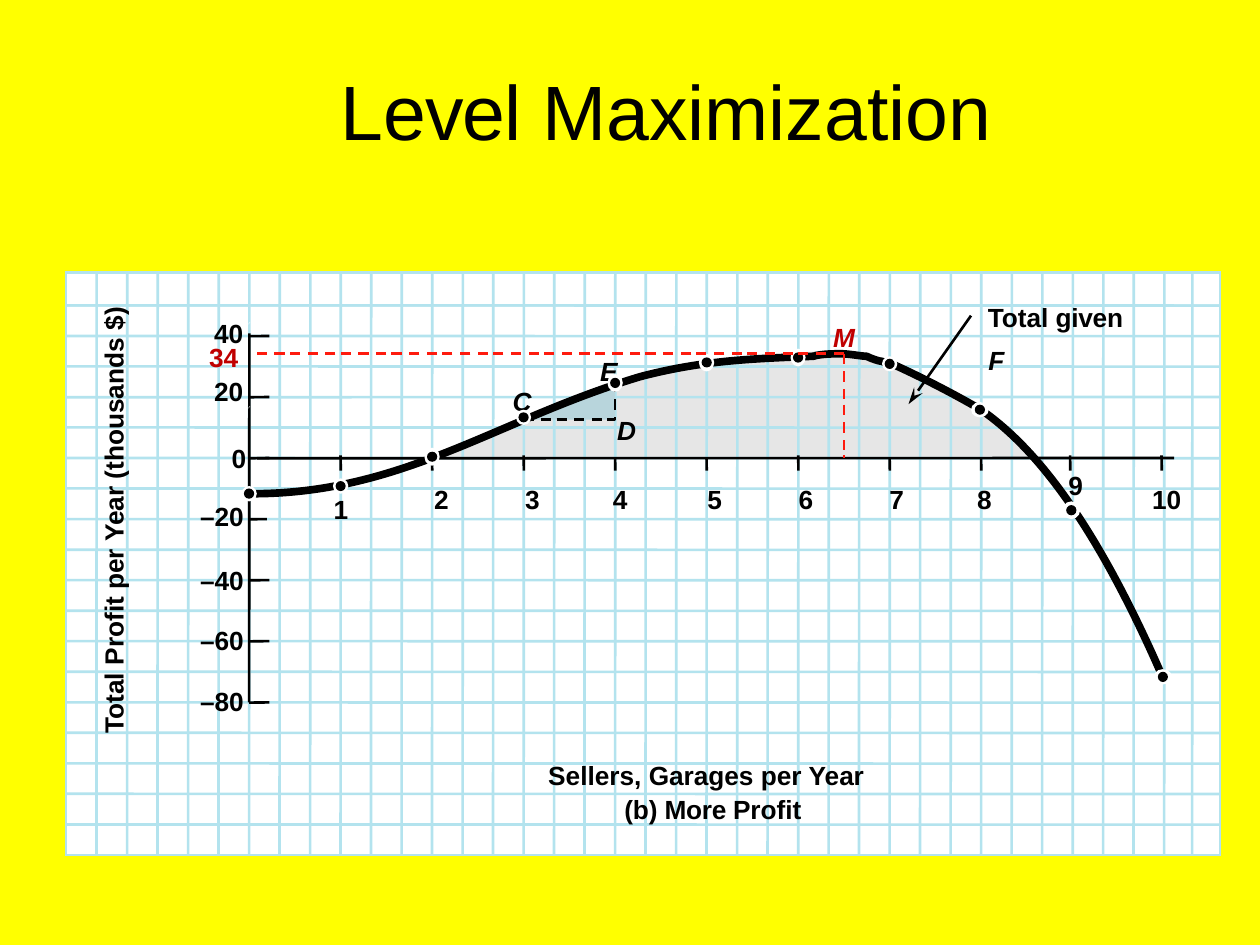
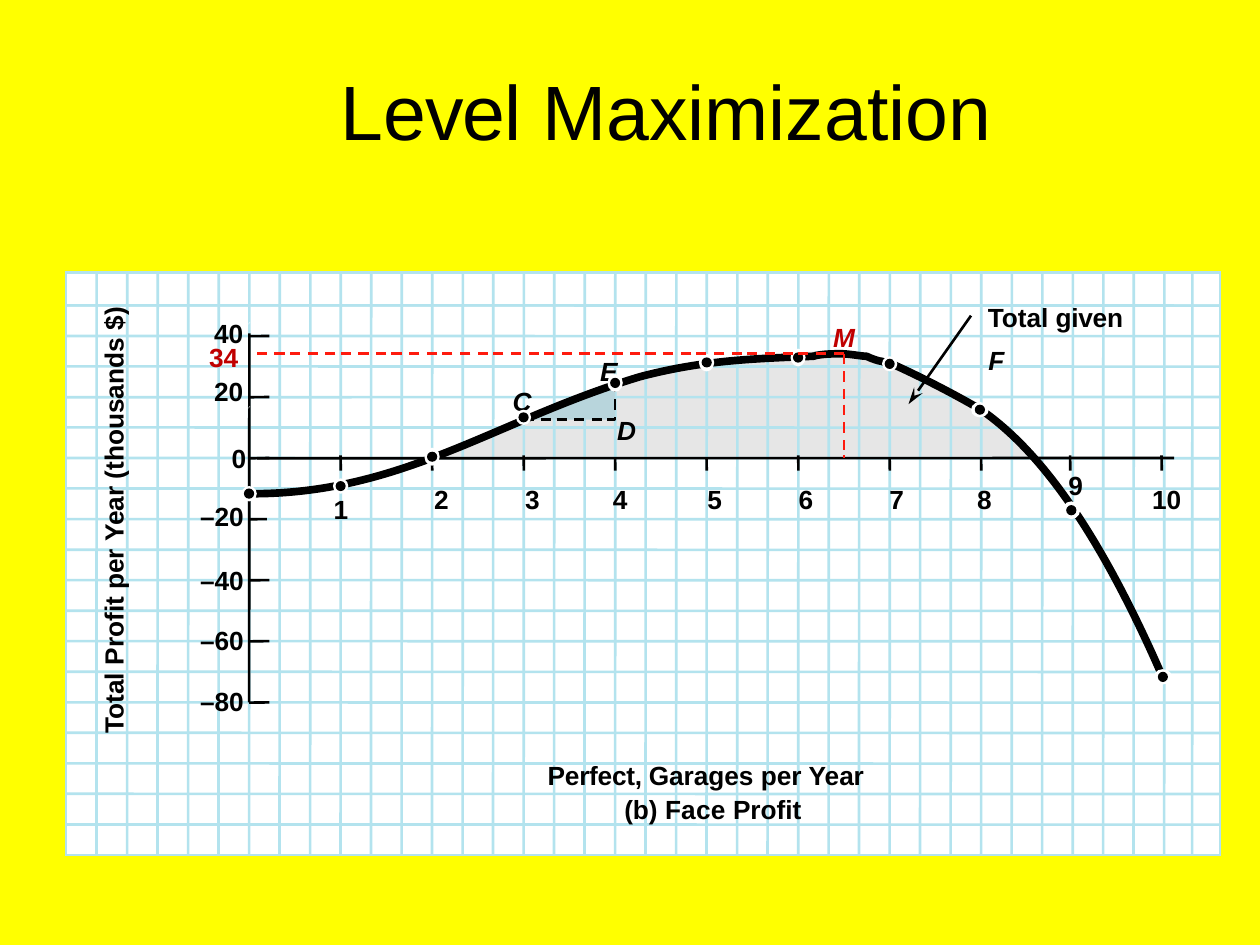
Sellers: Sellers -> Perfect
More: More -> Face
